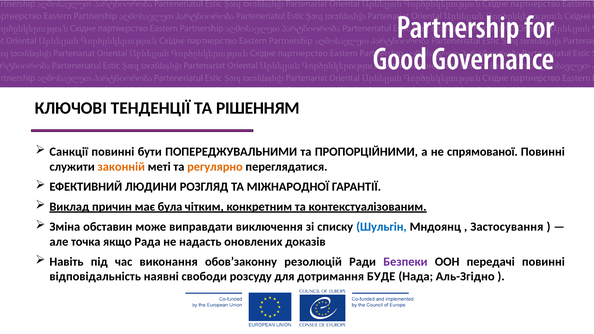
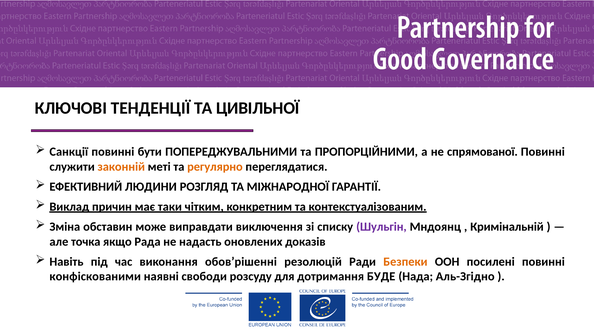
РІШЕННЯМ: РІШЕННЯМ -> ЦИВІЛЬНОЇ
була: була -> таки
Шульгін colour: blue -> purple
Застосування: Застосування -> Кримінальній
обов’законну: обов’законну -> обов’рішенні
Безпеки colour: purple -> orange
передачі: передачі -> посилені
відповідальність: відповідальність -> конфіскованими
